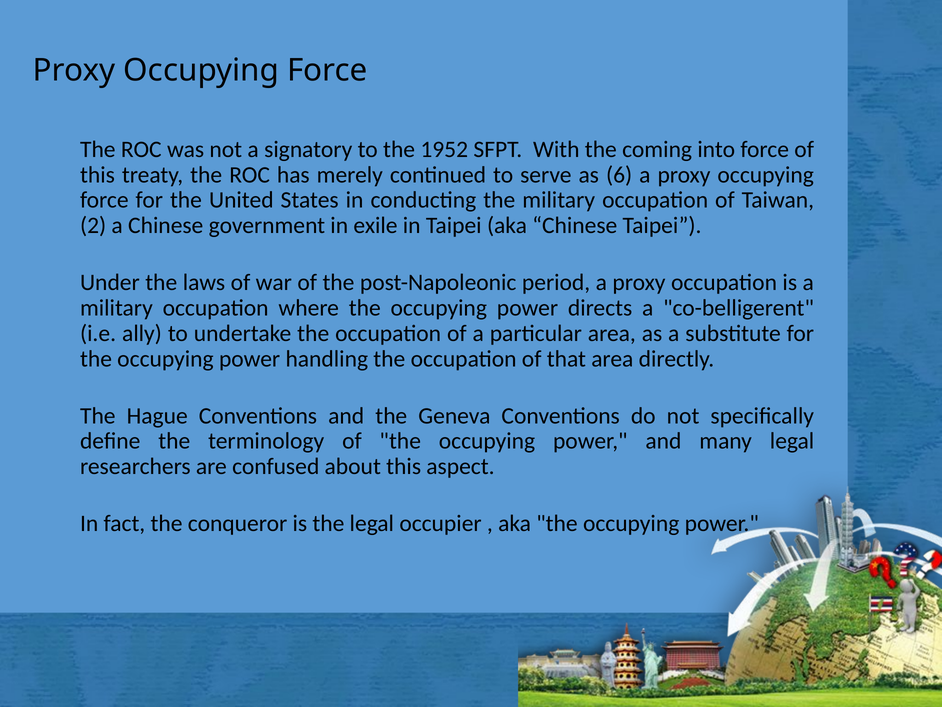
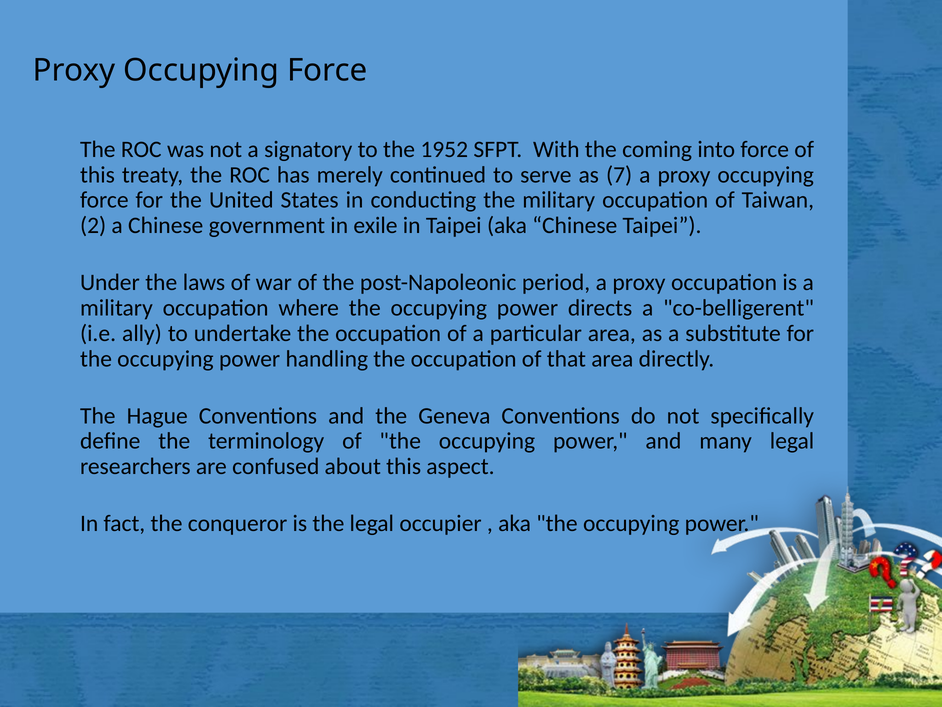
6: 6 -> 7
